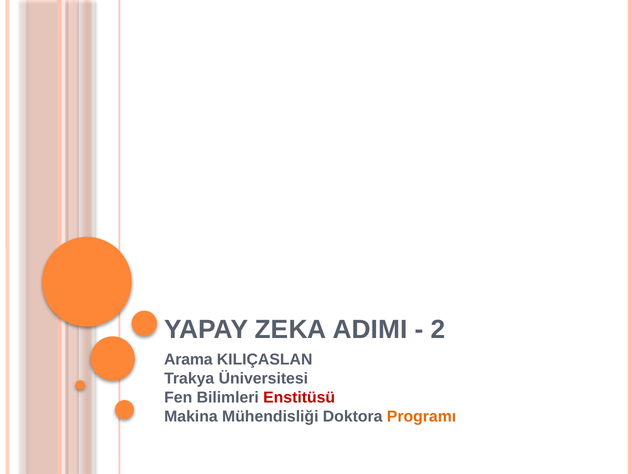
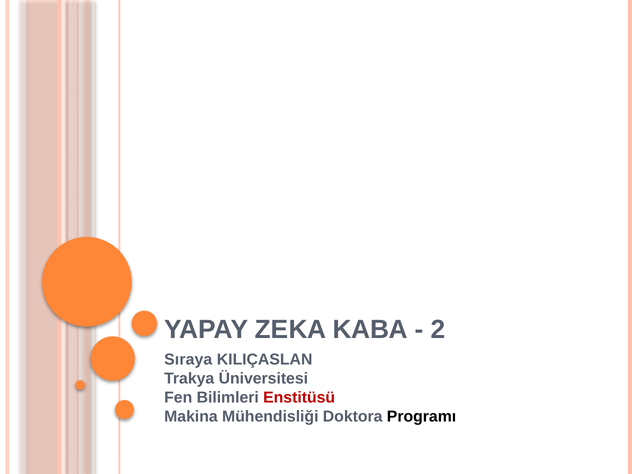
ADIMI: ADIMI -> KABA
Arama: Arama -> Sıraya
Programı colour: orange -> black
